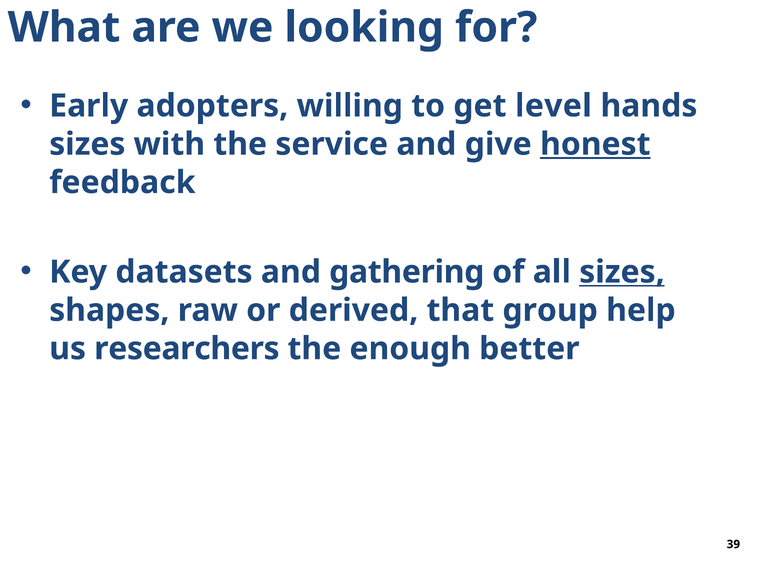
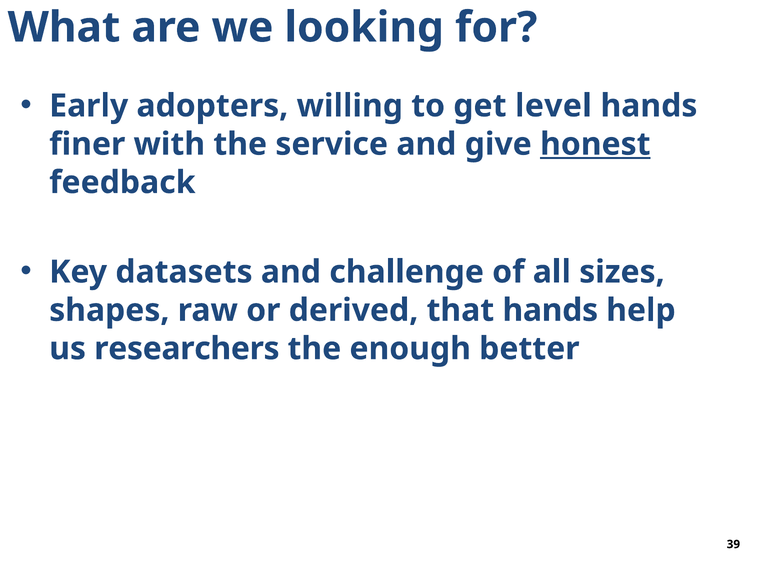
sizes at (87, 144): sizes -> finer
gathering: gathering -> challenge
sizes at (622, 272) underline: present -> none
that group: group -> hands
